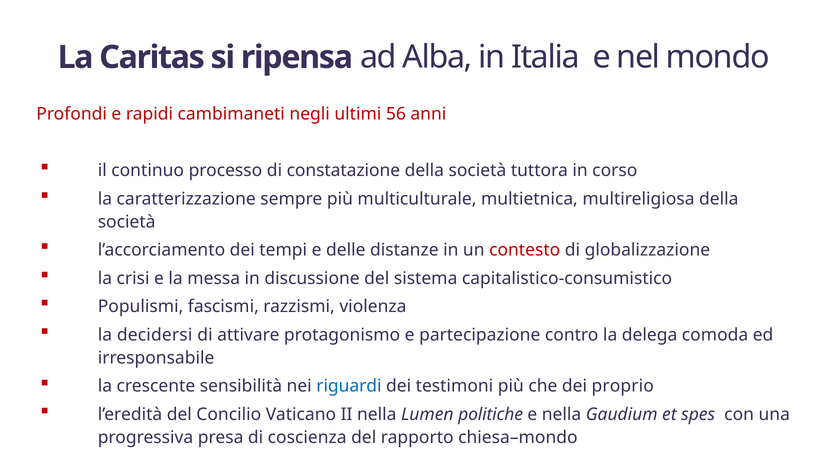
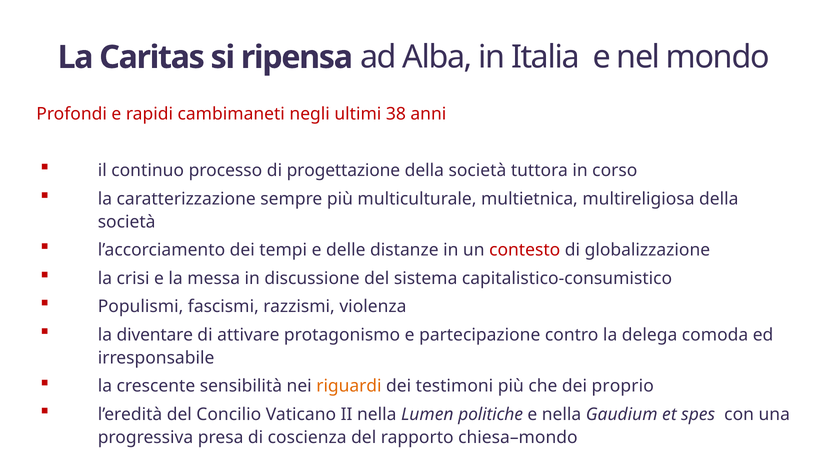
56: 56 -> 38
constatazione: constatazione -> progettazione
decidersi: decidersi -> diventare
riguardi colour: blue -> orange
